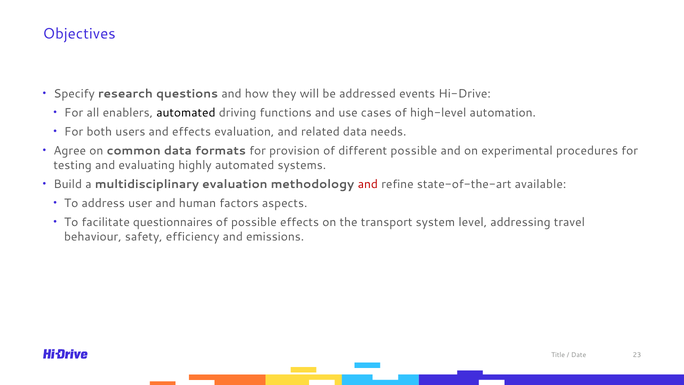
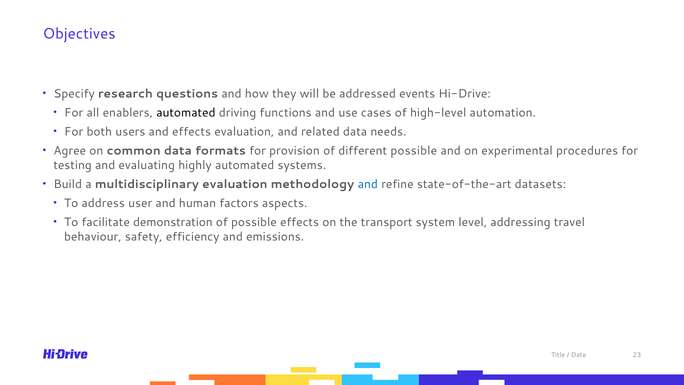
and at (368, 184) colour: red -> blue
available: available -> datasets
questionnaires: questionnaires -> demonstration
